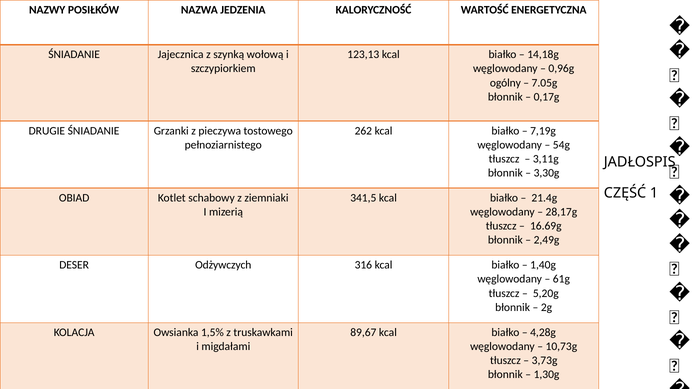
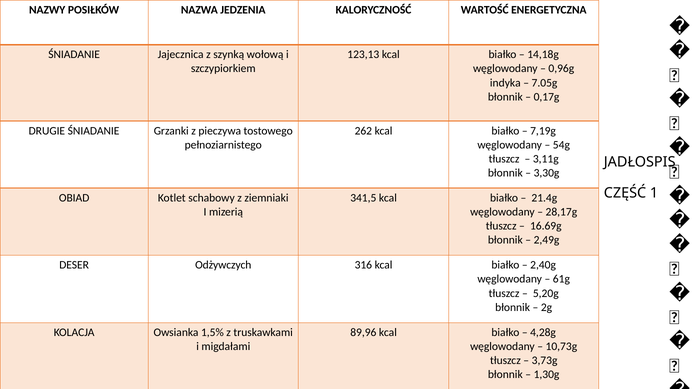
ogólny: ogólny -> indyka
1,40g: 1,40g -> 2,40g
89,67: 89,67 -> 89,96
